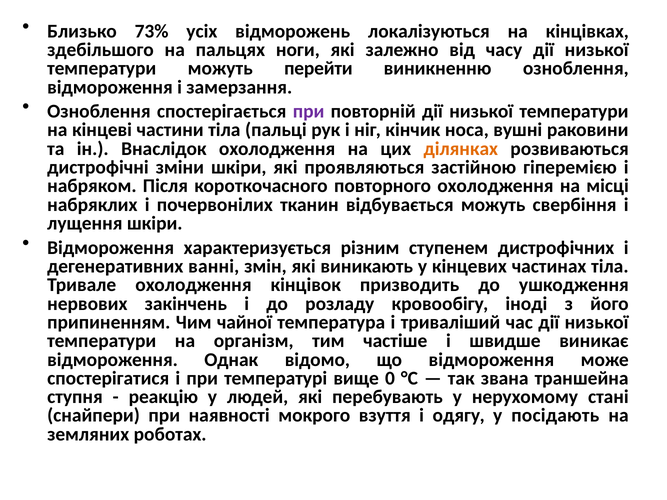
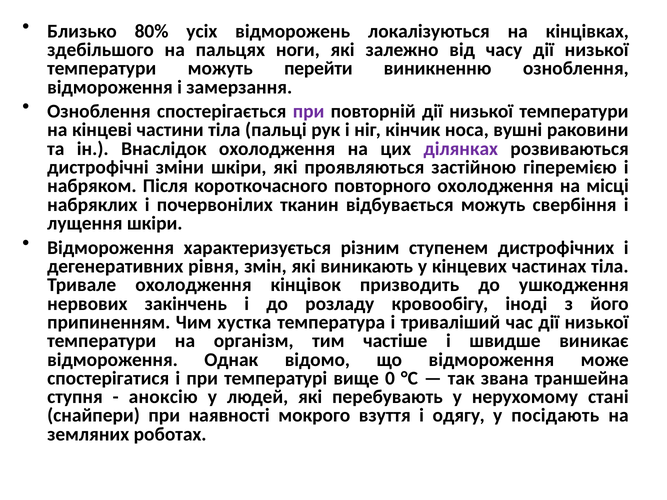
73%: 73% -> 80%
ділянках colour: orange -> purple
ванні: ванні -> рівня
чайної: чайної -> хустка
реакцію: реакцію -> аноксію
